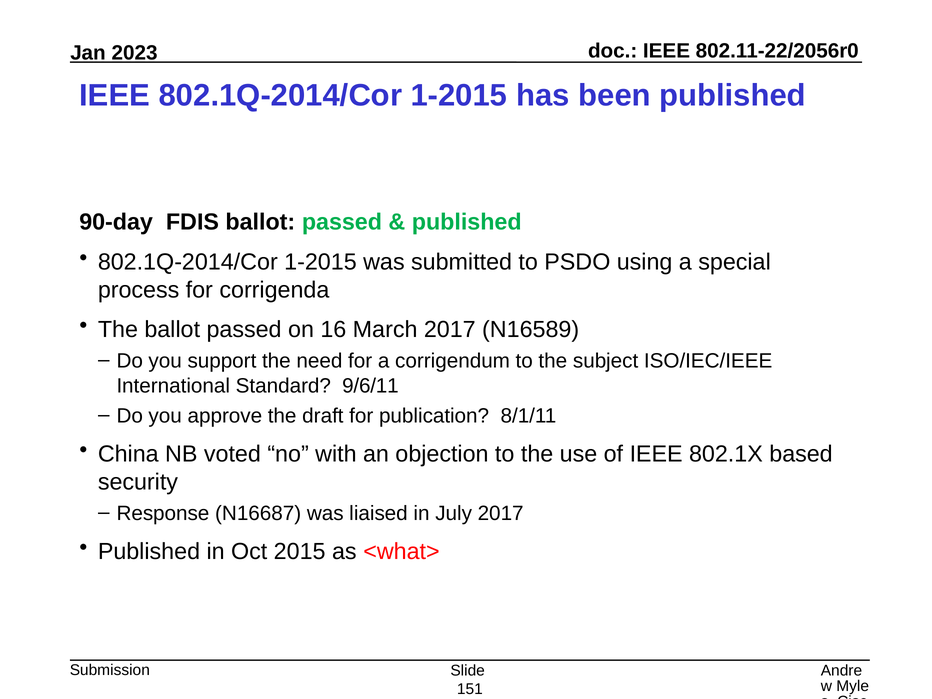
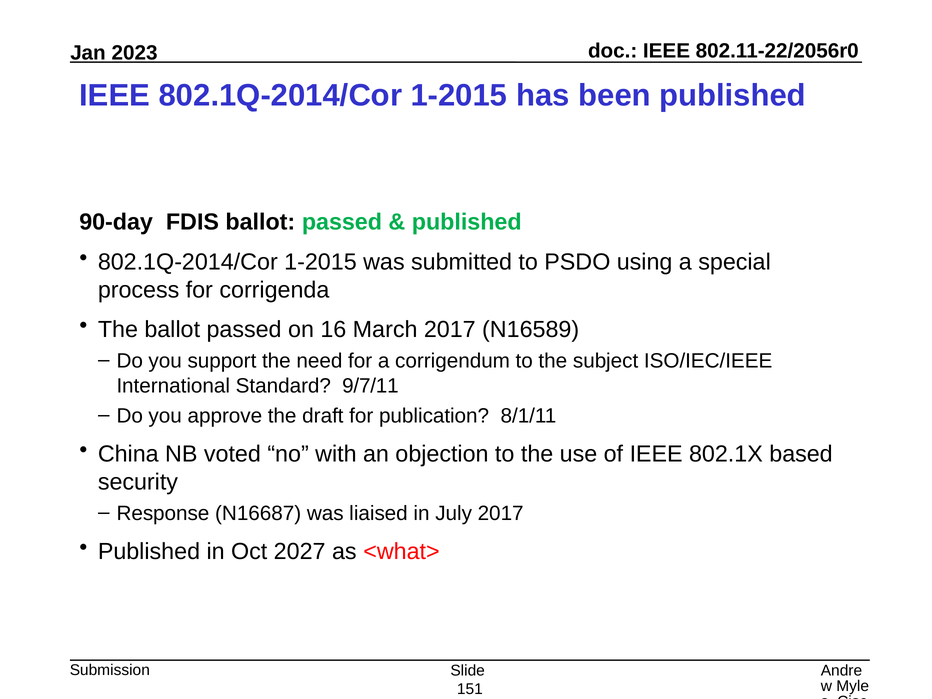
9/6/11: 9/6/11 -> 9/7/11
2015: 2015 -> 2027
